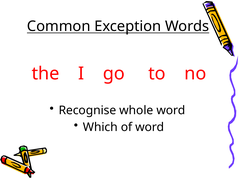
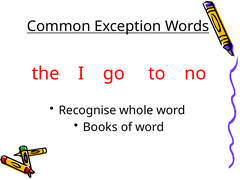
Which: Which -> Books
